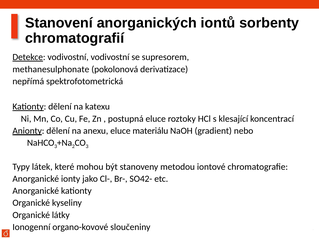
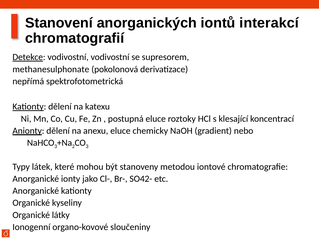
sorbenty: sorbenty -> interakcí
materiálu: materiálu -> chemicky
